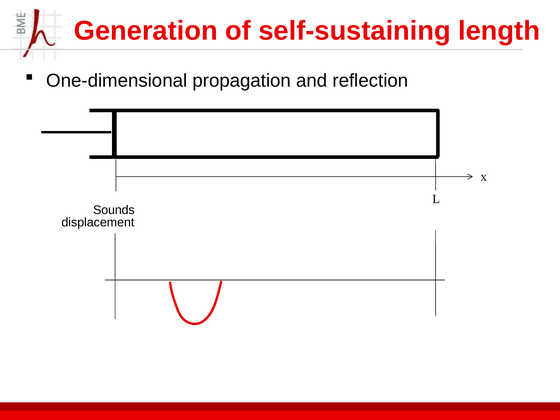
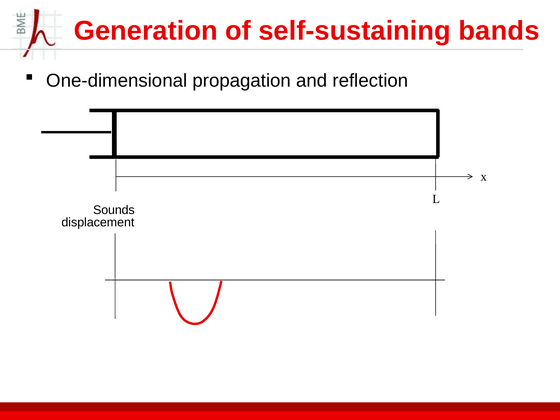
length: length -> bands
